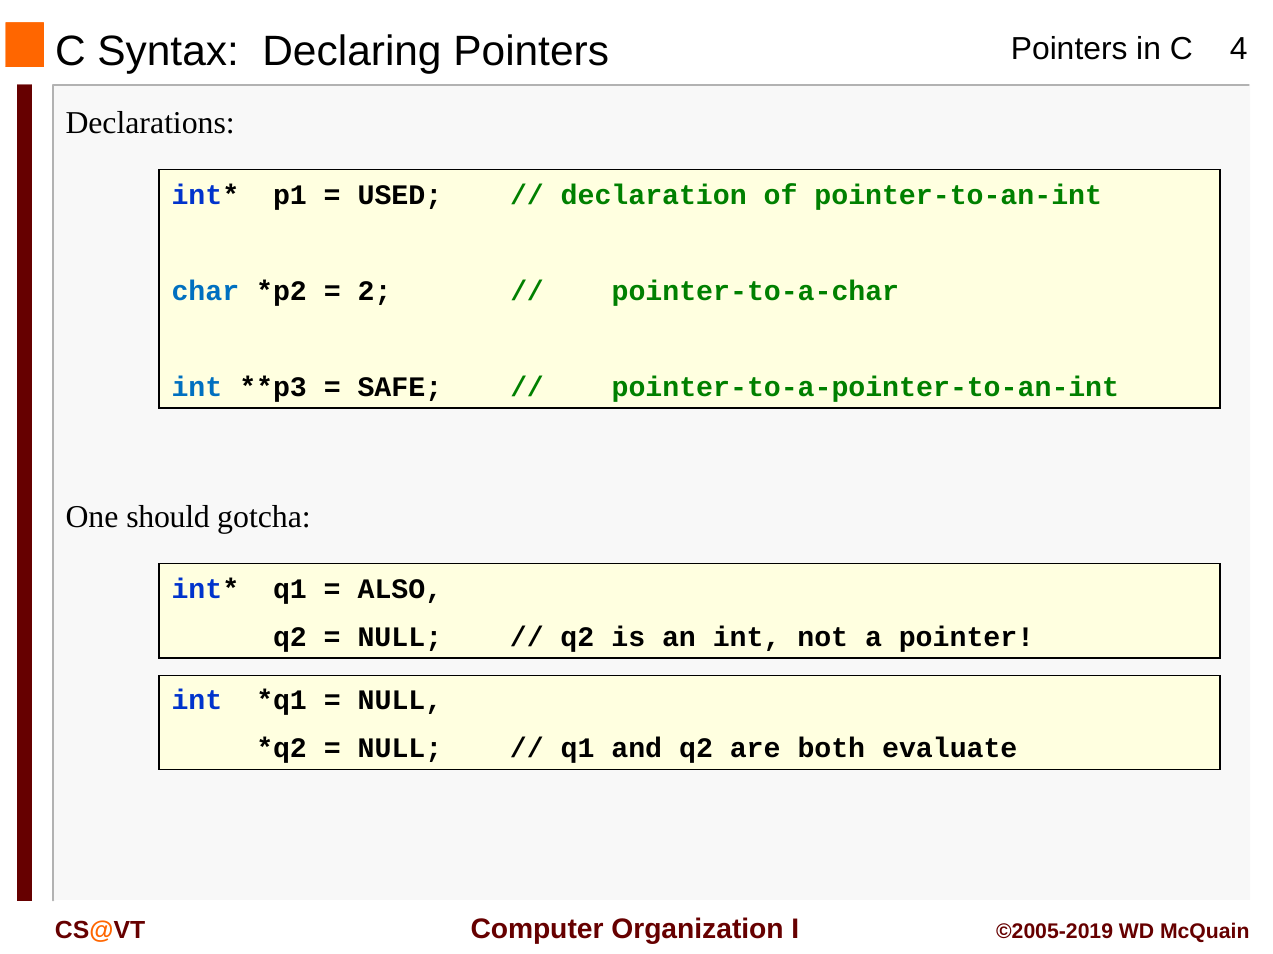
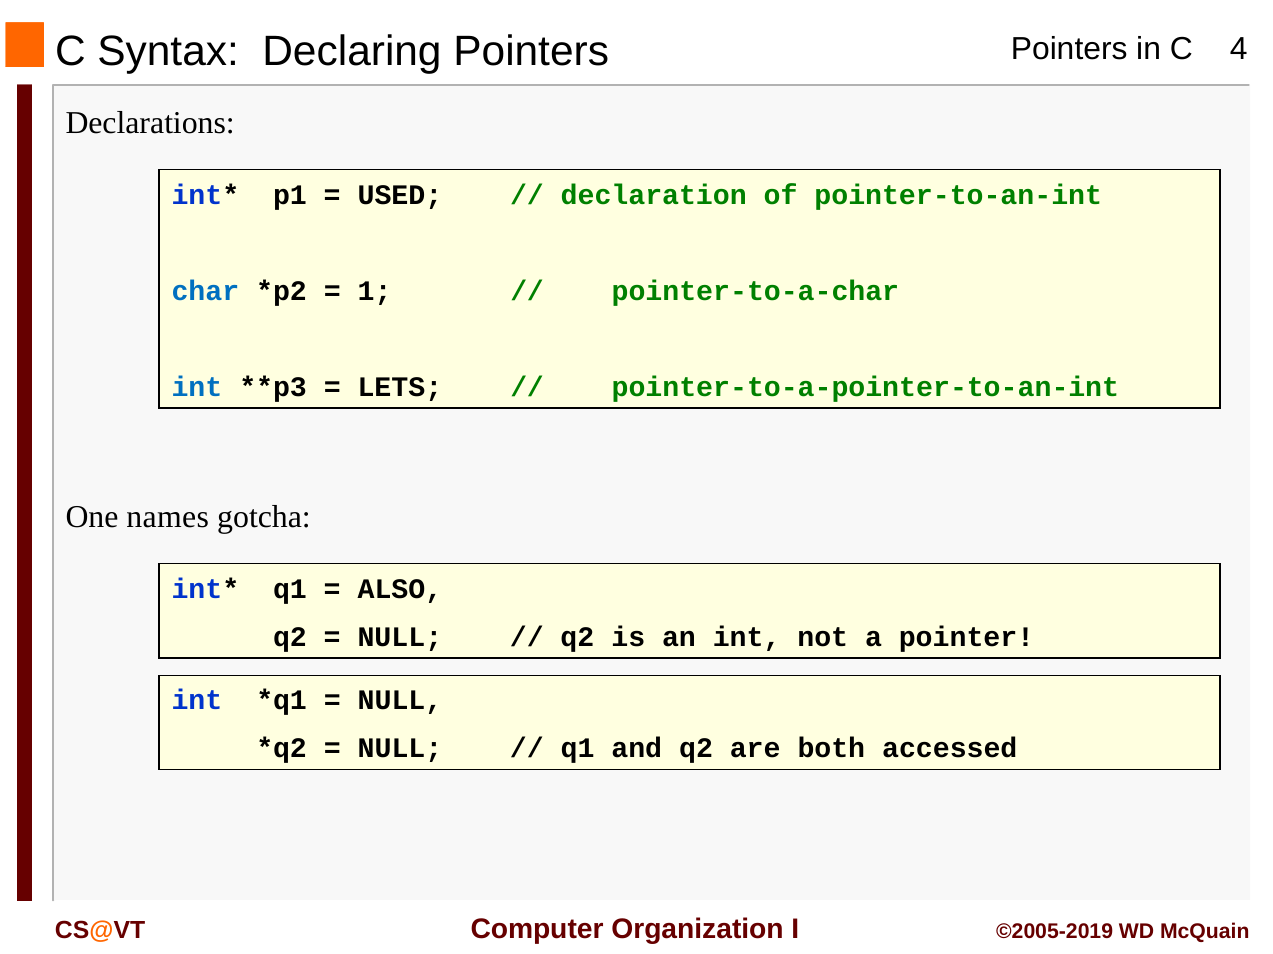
2: 2 -> 1
SAFE: SAFE -> LETS
should: should -> names
evaluate: evaluate -> accessed
